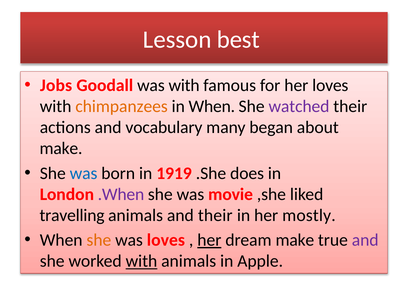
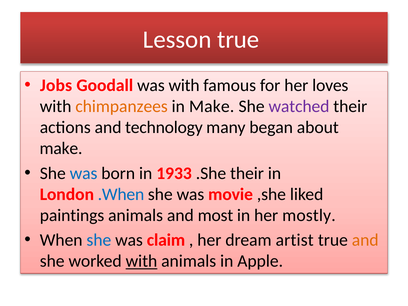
Lesson best: best -> true
in When: When -> Make
vocabulary: vocabulary -> technology
1919: 1919 -> 1933
.She does: does -> their
.When colour: purple -> blue
travelling: travelling -> paintings
and their: their -> most
she at (99, 240) colour: orange -> blue
was loves: loves -> claim
her at (209, 240) underline: present -> none
dream make: make -> artist
and at (365, 240) colour: purple -> orange
